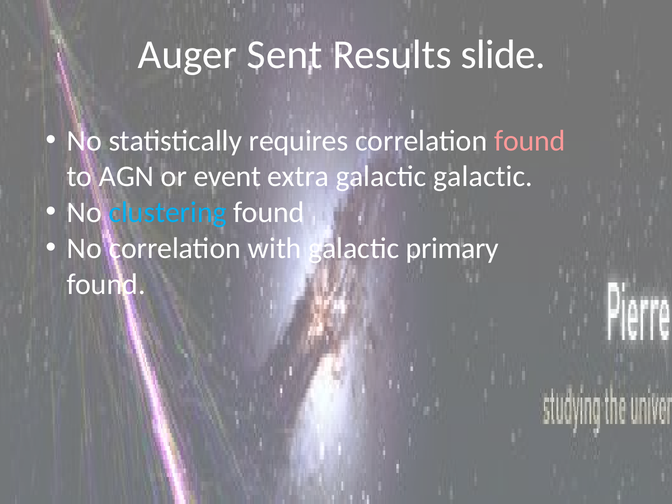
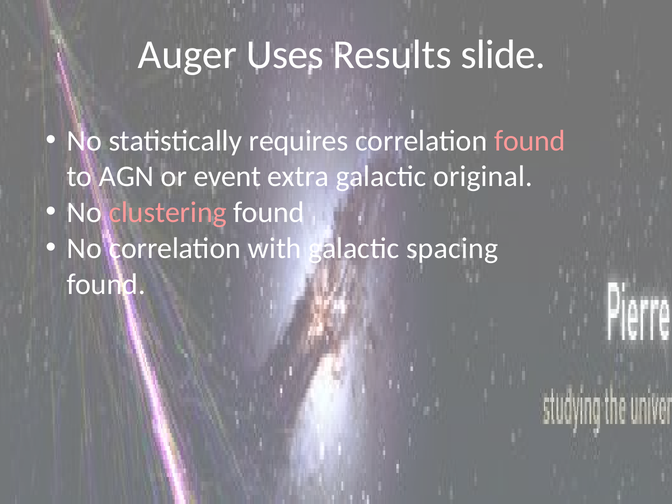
Sent: Sent -> Uses
galactic galactic: galactic -> original
clustering colour: light blue -> pink
primary: primary -> spacing
